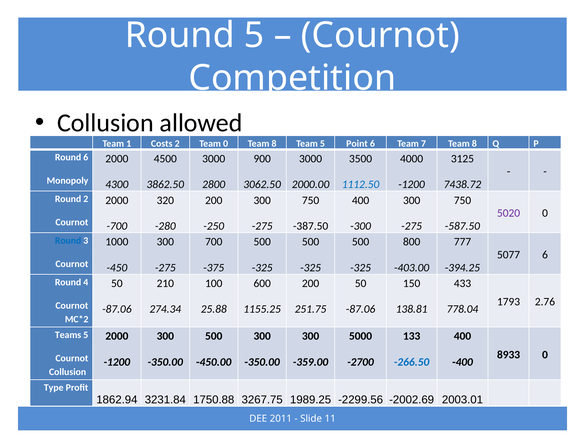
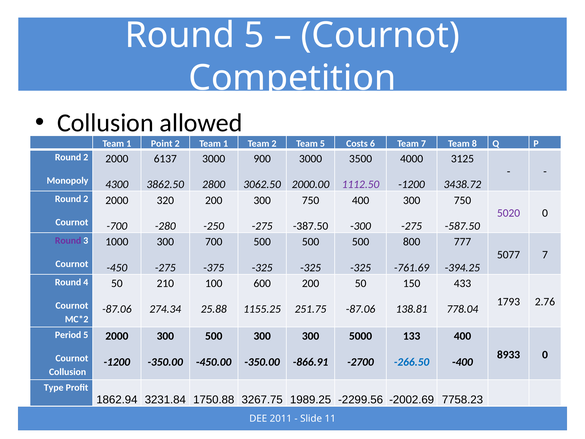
Costs: Costs -> Point
2 Team 0: 0 -> 1
8 at (274, 144): 8 -> 2
Point: Point -> Costs
6 at (86, 157): 6 -> 2
4500: 4500 -> 6137
1112.50 colour: blue -> purple
7438.72: 7438.72 -> 3438.72
Round at (68, 240) colour: blue -> purple
5077 6: 6 -> 7
-403.00: -403.00 -> -761.69
Teams: Teams -> Period
-359.00: -359.00 -> -866.91
2003.01: 2003.01 -> 7758.23
